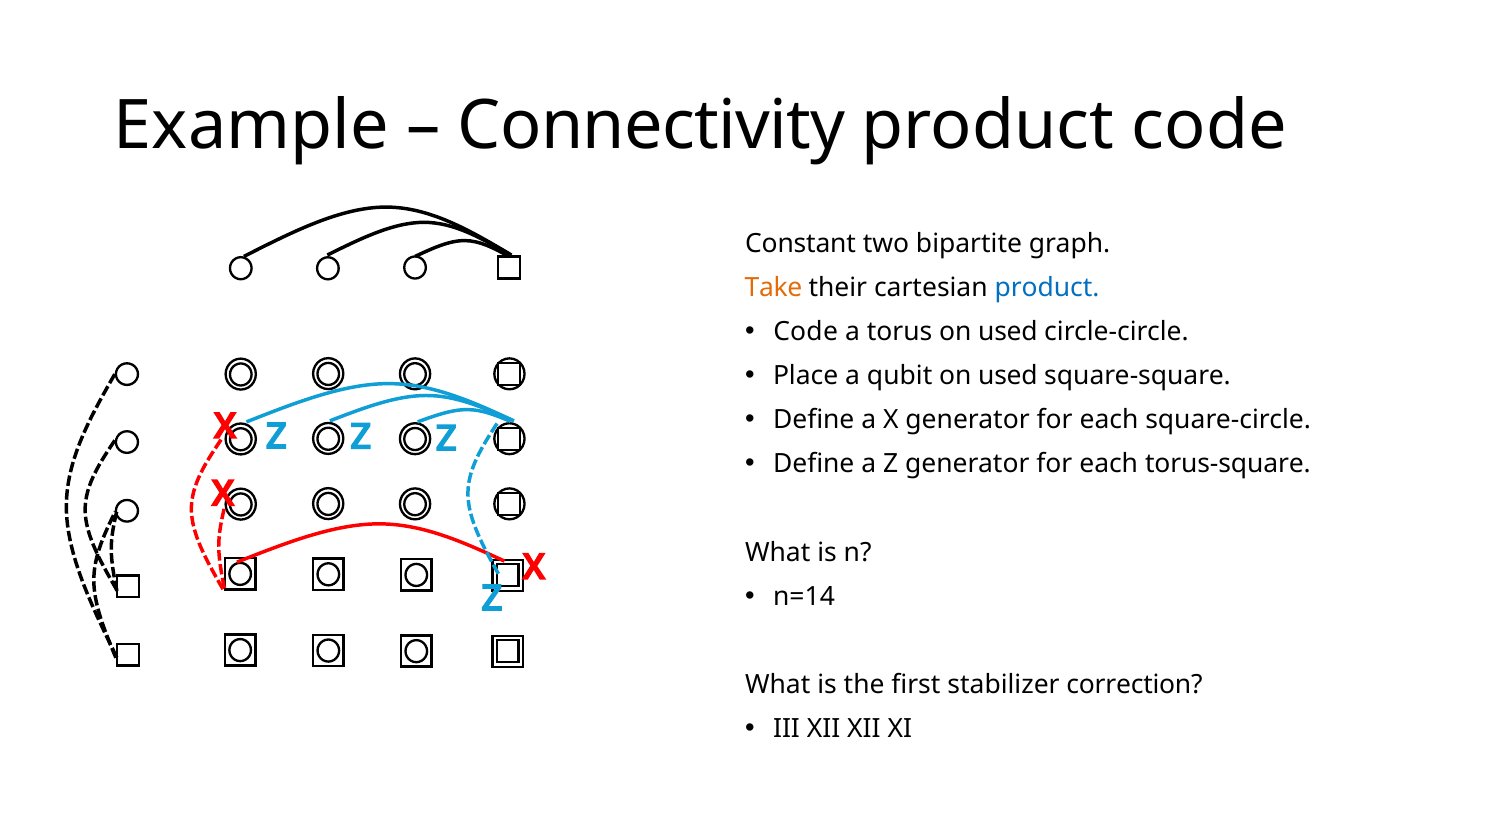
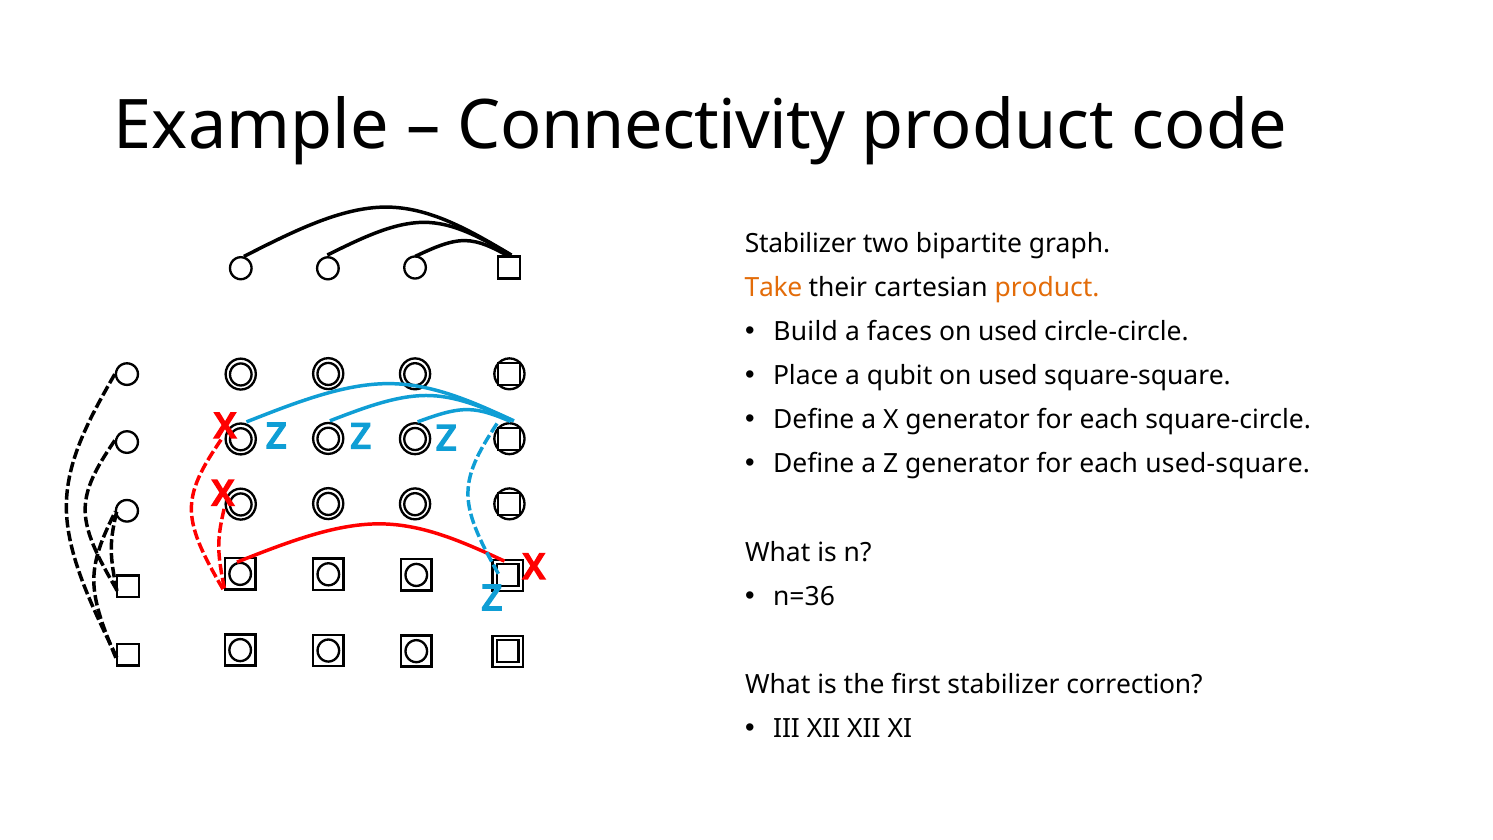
Constant at (801, 243): Constant -> Stabilizer
product at (1047, 287) colour: blue -> orange
Code at (806, 332): Code -> Build
torus: torus -> faces
torus-square: torus-square -> used-square
n=14: n=14 -> n=36
